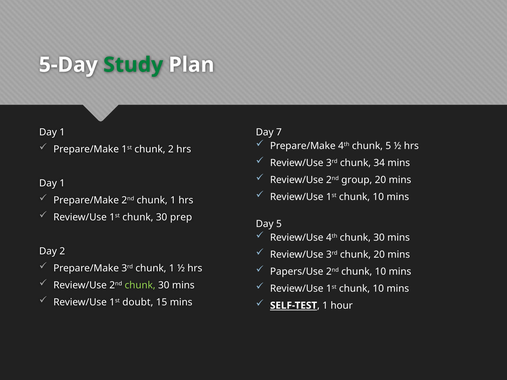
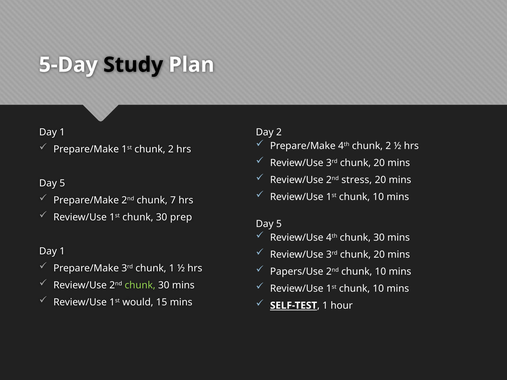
Study colour: green -> black
Day 7: 7 -> 2
4th chunk 5: 5 -> 2
34 at (379, 163): 34 -> 20
group: group -> stress
1 at (62, 183): 1 -> 5
2nd chunk 1: 1 -> 7
2 at (62, 251): 2 -> 1
doubt: doubt -> would
